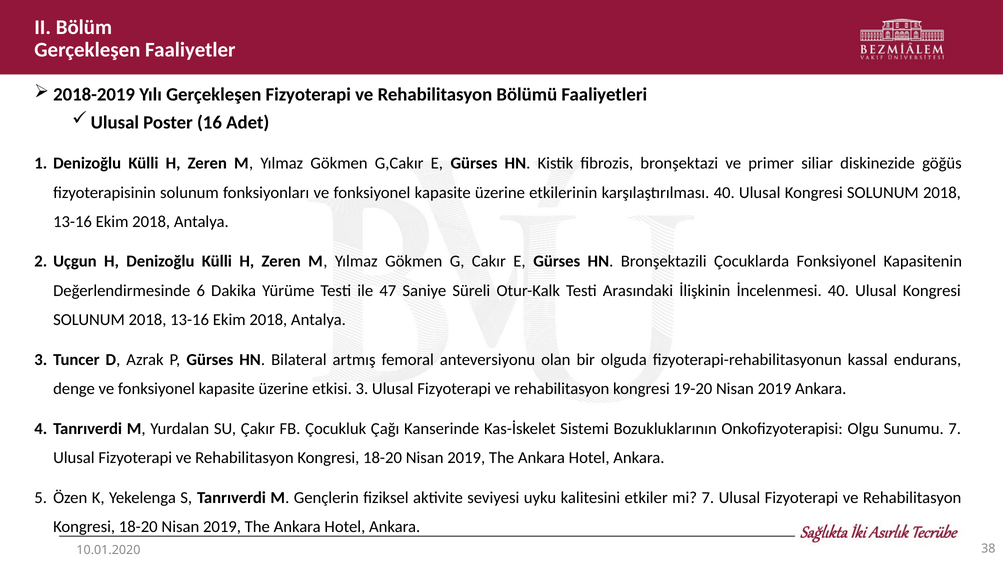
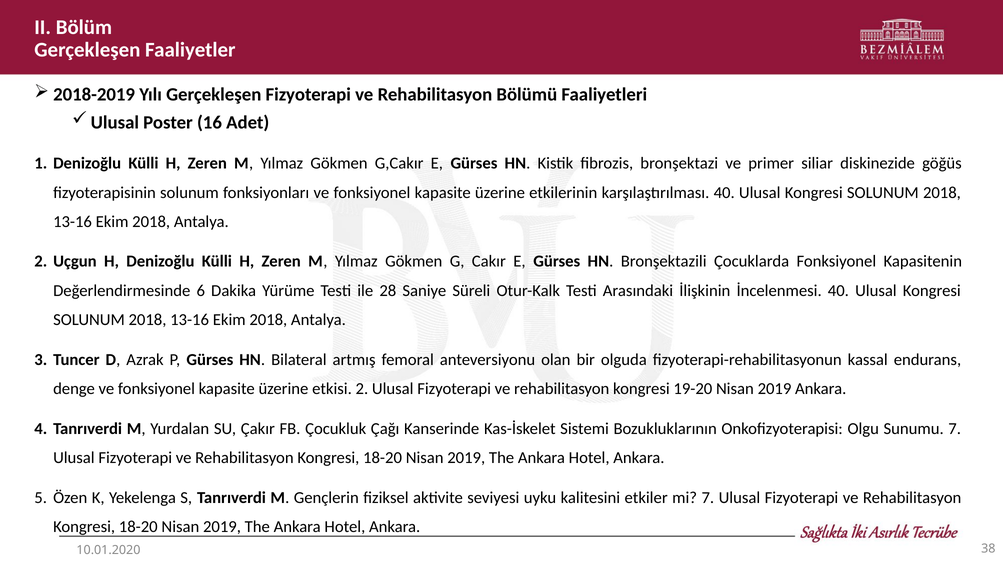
47: 47 -> 28
etkisi 3: 3 -> 2
